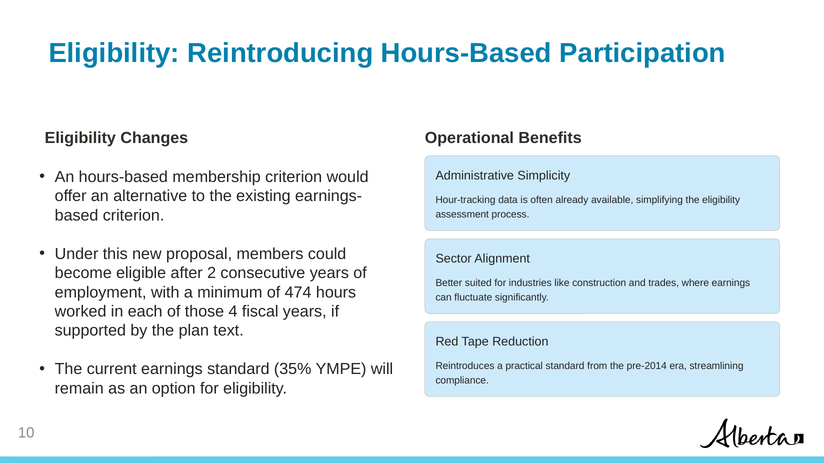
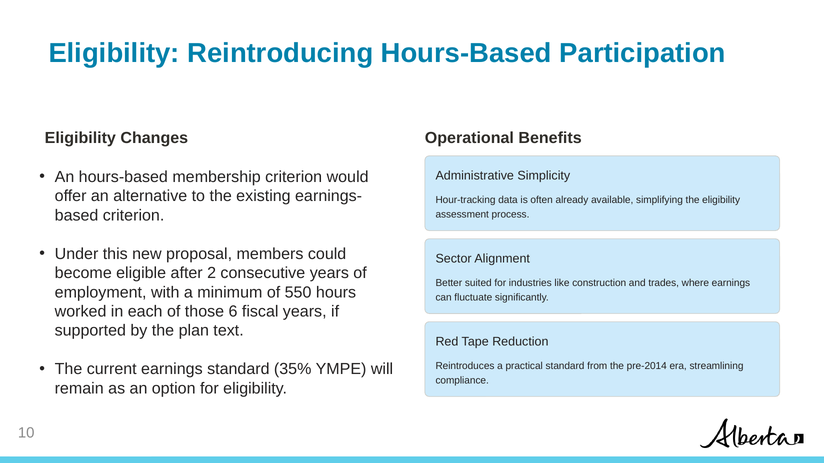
474: 474 -> 550
4: 4 -> 6
